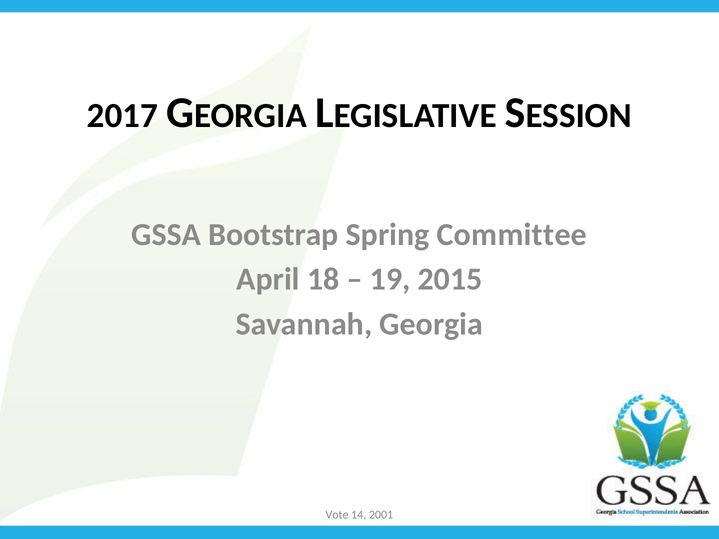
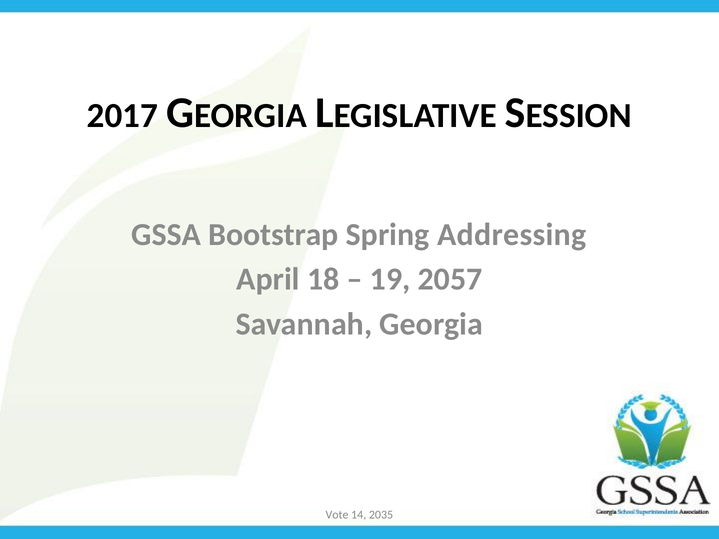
Committee: Committee -> Addressing
2015: 2015 -> 2057
2001: 2001 -> 2035
